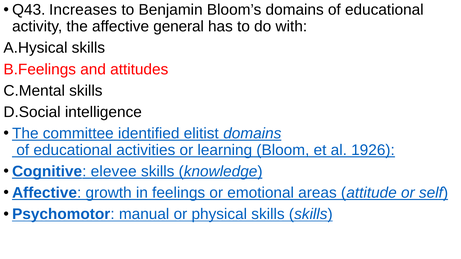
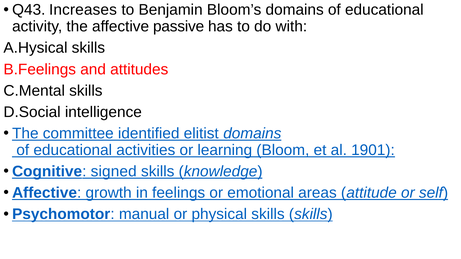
general: general -> passive
1926: 1926 -> 1901
elevee: elevee -> signed
